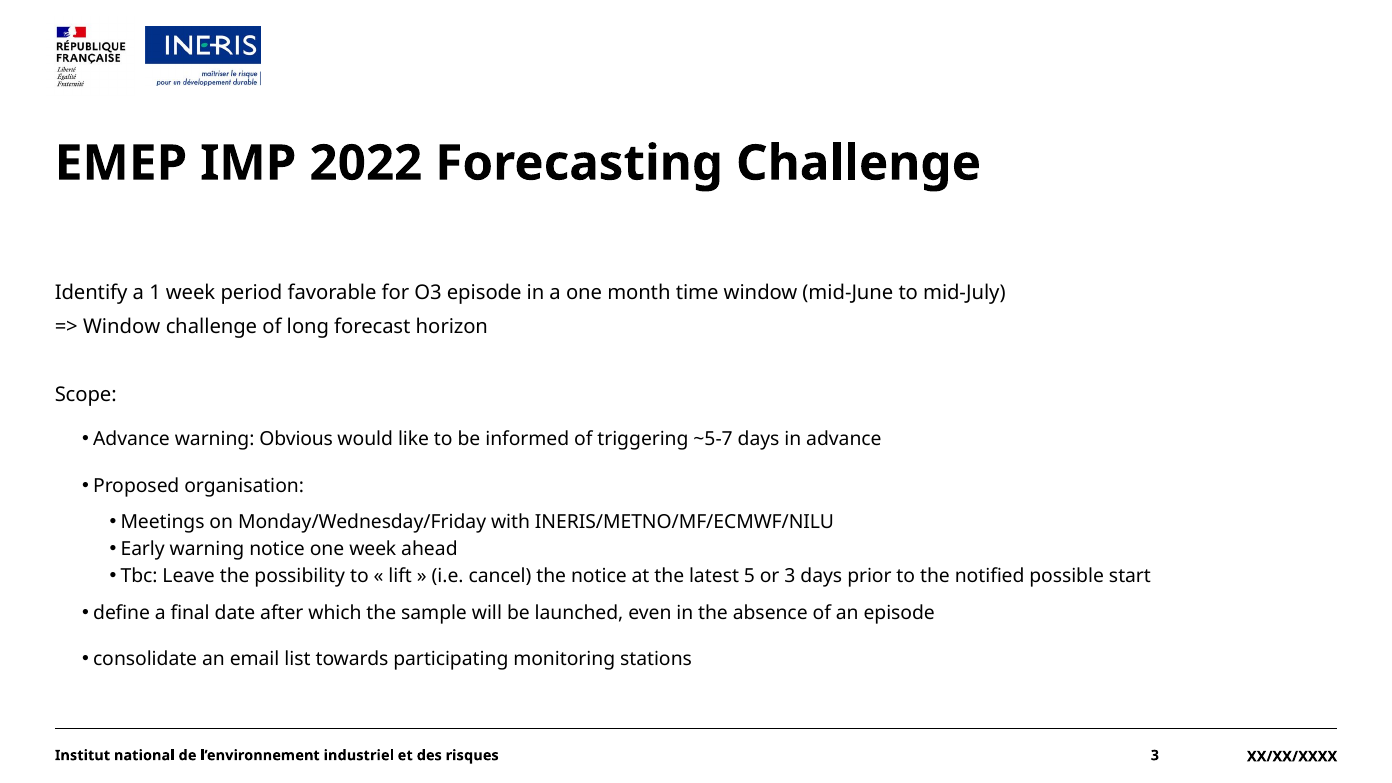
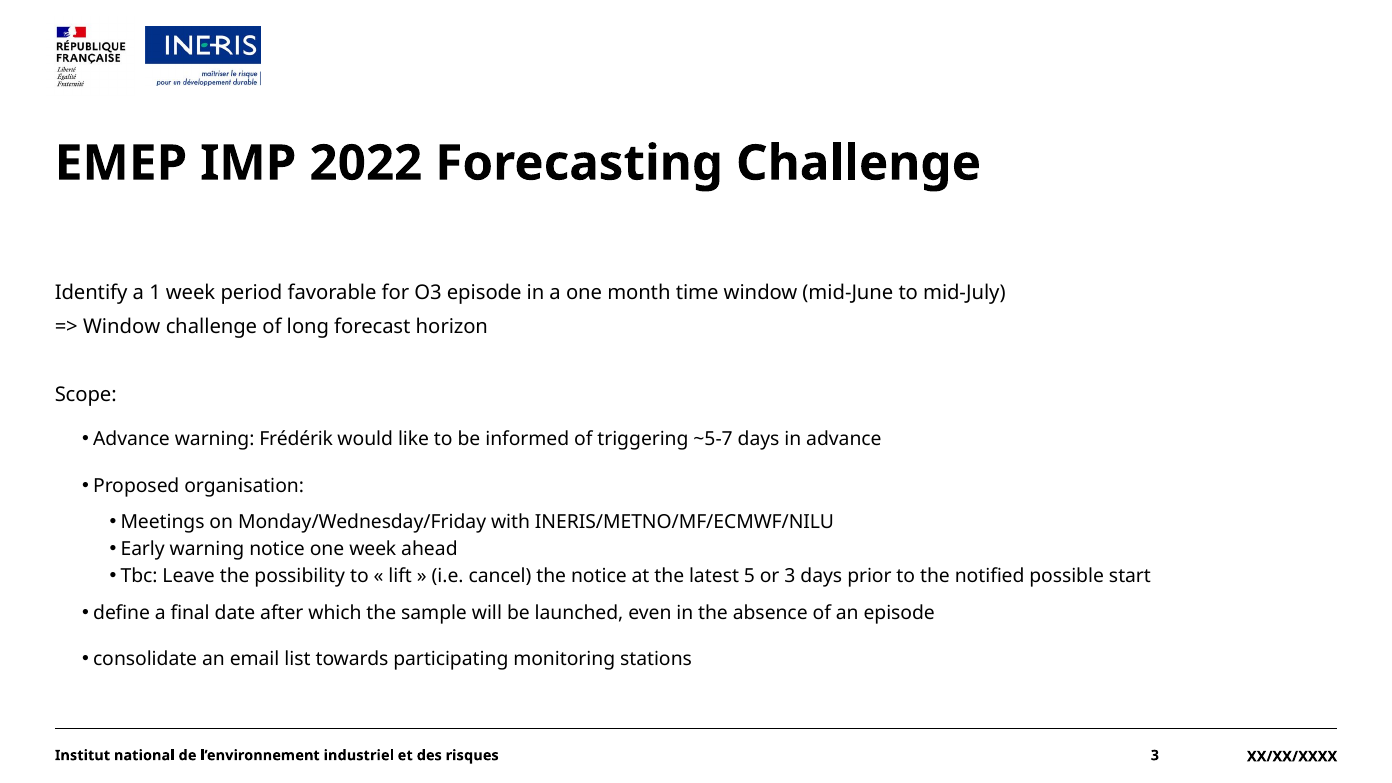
Obvious: Obvious -> Frédérik
